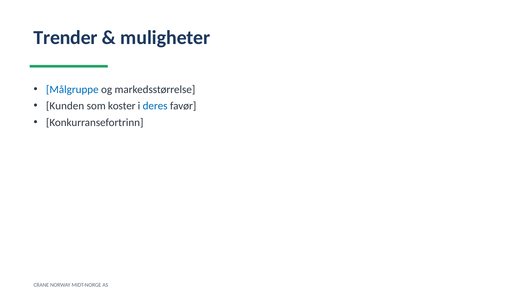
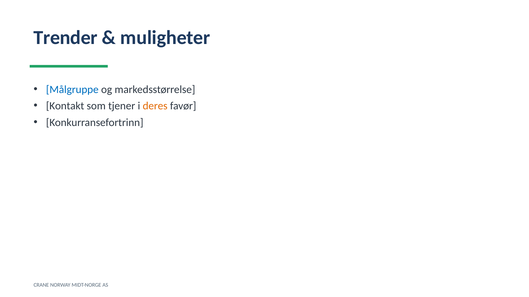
Kunden: Kunden -> Kontakt
koster: koster -> tjener
deres colour: blue -> orange
